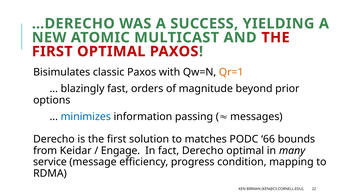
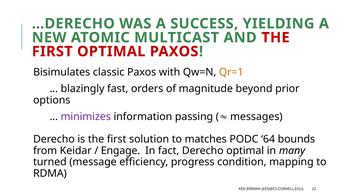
minimizes colour: blue -> purple
66: 66 -> 64
service: service -> turned
